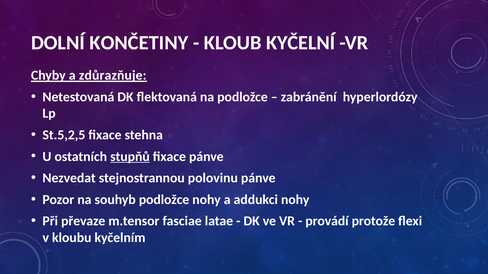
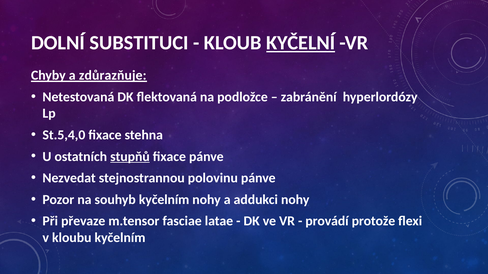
KONČETINY: KONČETINY -> SUBSTITUCI
KYČELNÍ underline: none -> present
St.5,2,5: St.5,2,5 -> St.5,4,0
souhyb podložce: podložce -> kyčelním
